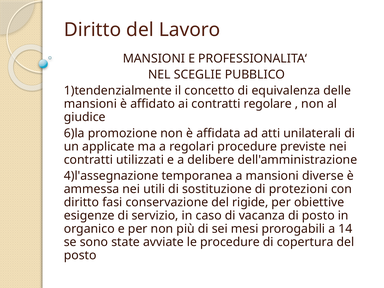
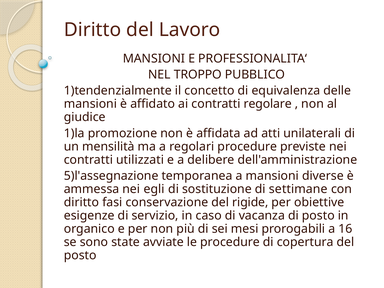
SCEGLIE: SCEGLIE -> TROPPO
6)la: 6)la -> 1)la
applicate: applicate -> mensilità
4)l'assegnazione: 4)l'assegnazione -> 5)l'assegnazione
utili: utili -> egli
protezioni: protezioni -> settimane
14: 14 -> 16
